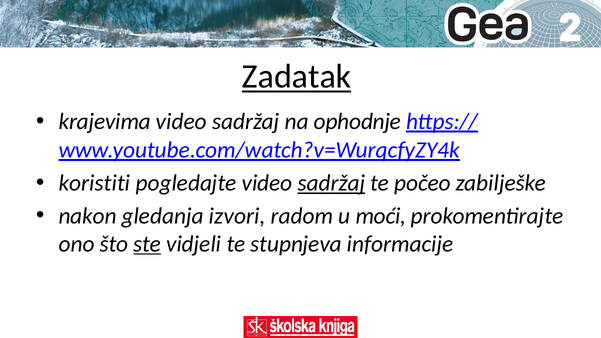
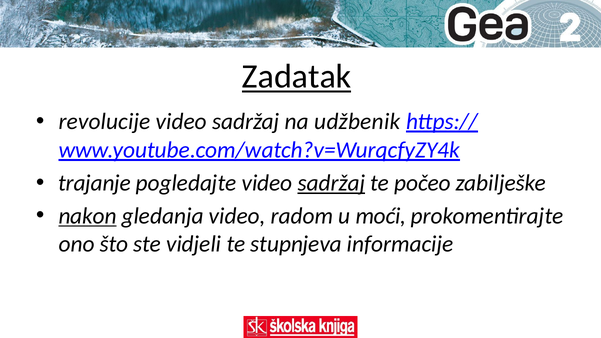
krajevima: krajevima -> revolucije
ophodnje: ophodnje -> udžbenik
koristiti: koristiti -> trajanje
nakon underline: none -> present
gledanja izvori: izvori -> video
ste underline: present -> none
